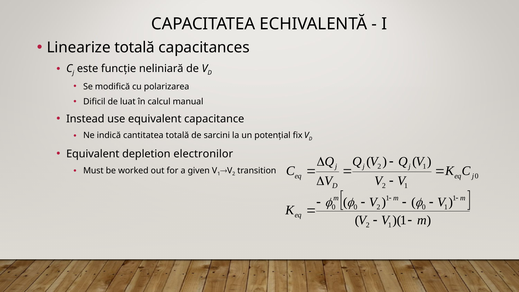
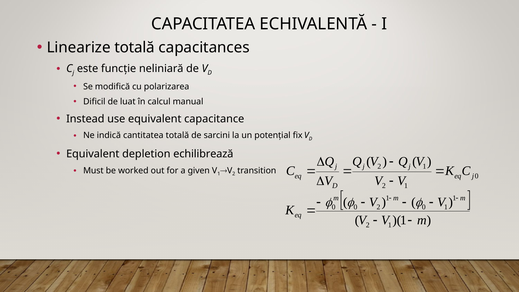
electronilor: electronilor -> echilibrează
